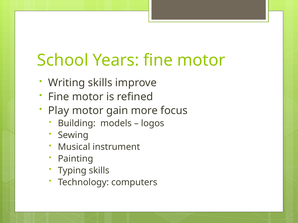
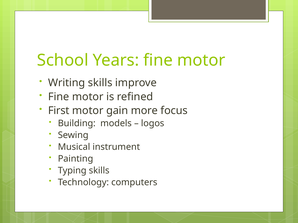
Play: Play -> First
